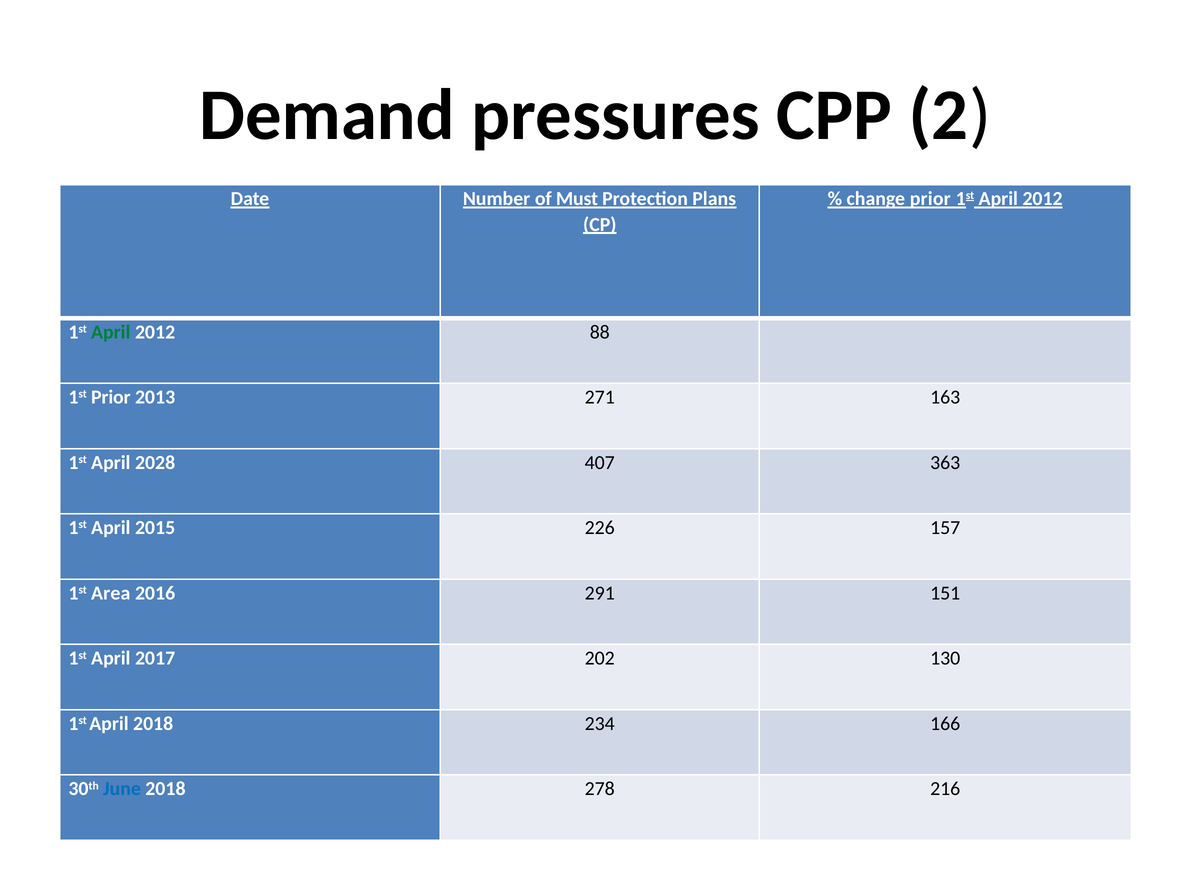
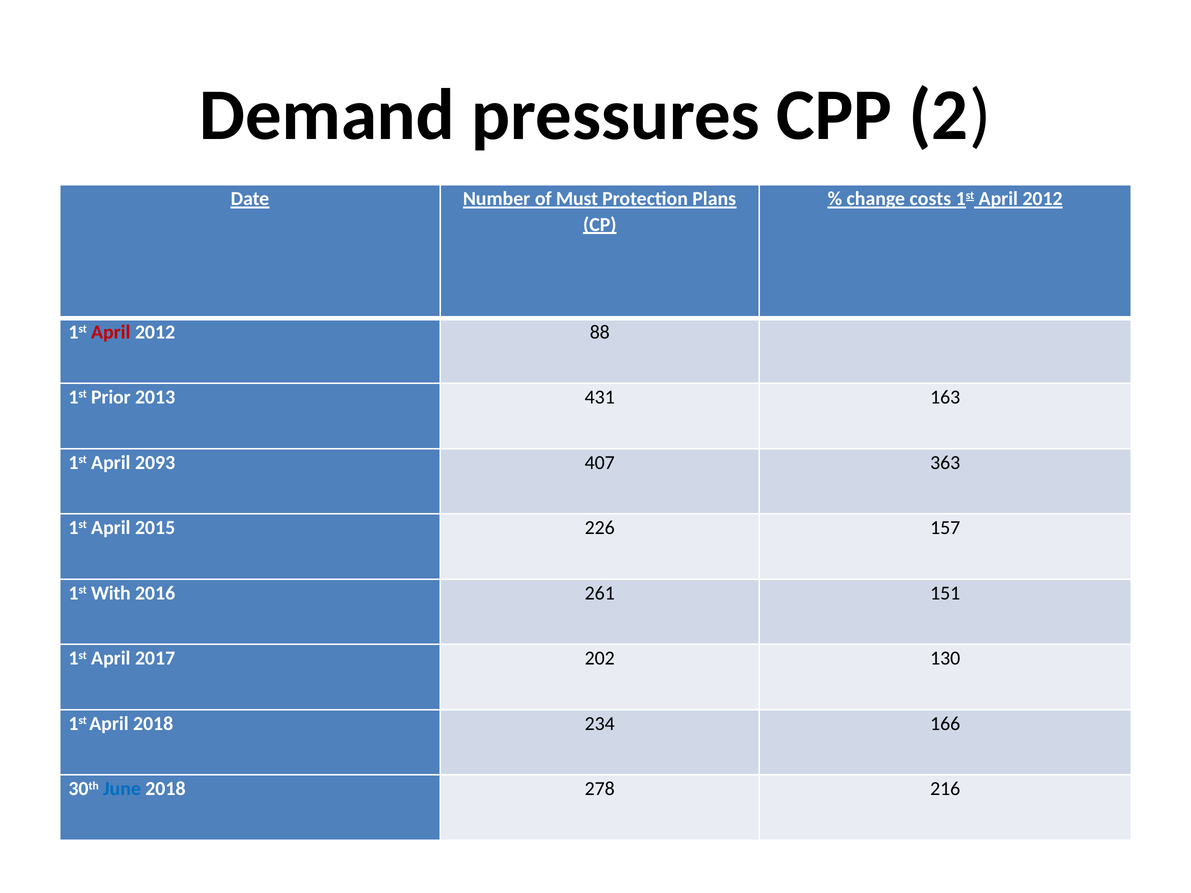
change prior: prior -> costs
April at (111, 332) colour: green -> red
271: 271 -> 431
2028: 2028 -> 2093
Area: Area -> With
291: 291 -> 261
